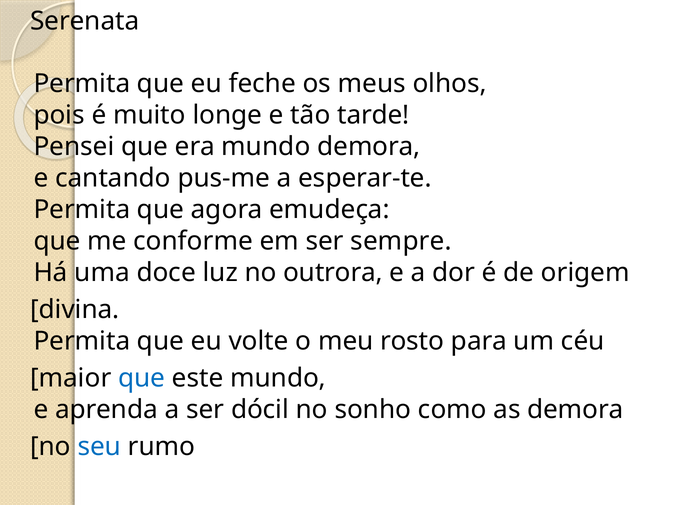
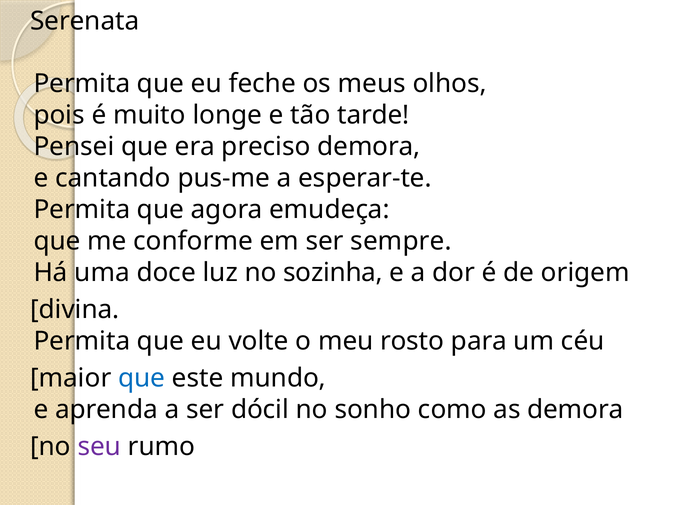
era mundo: mundo -> preciso
outrora: outrora -> sozinha
seu colour: blue -> purple
